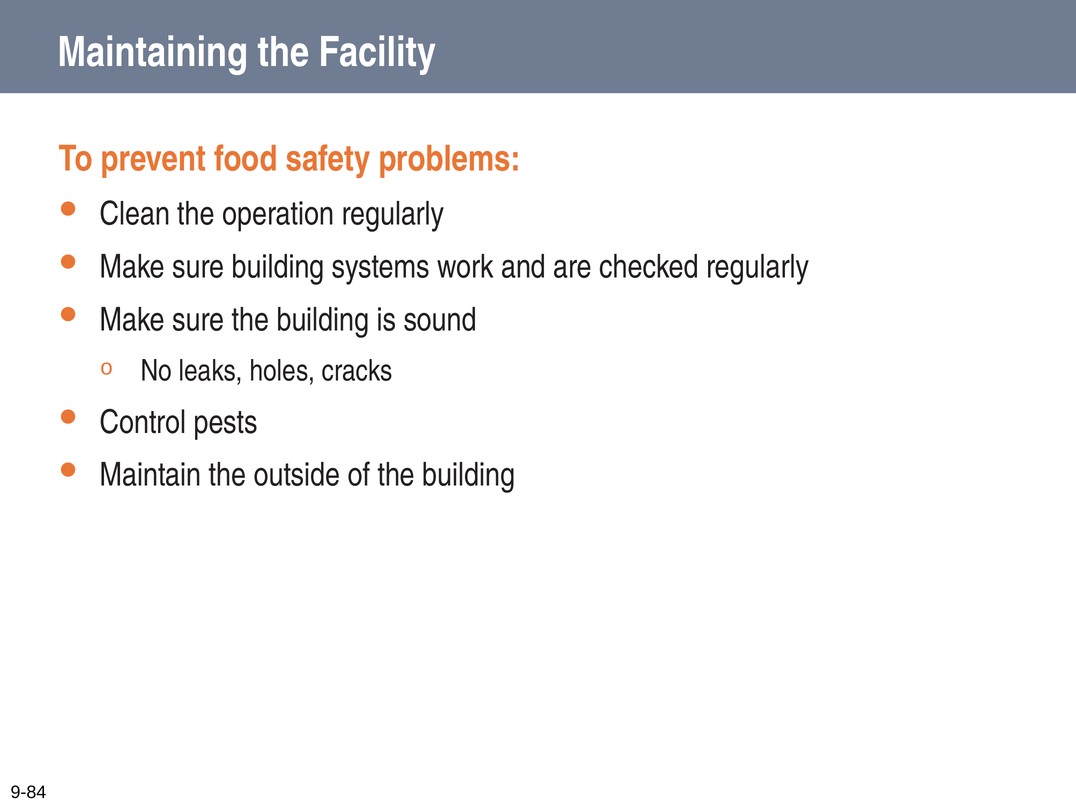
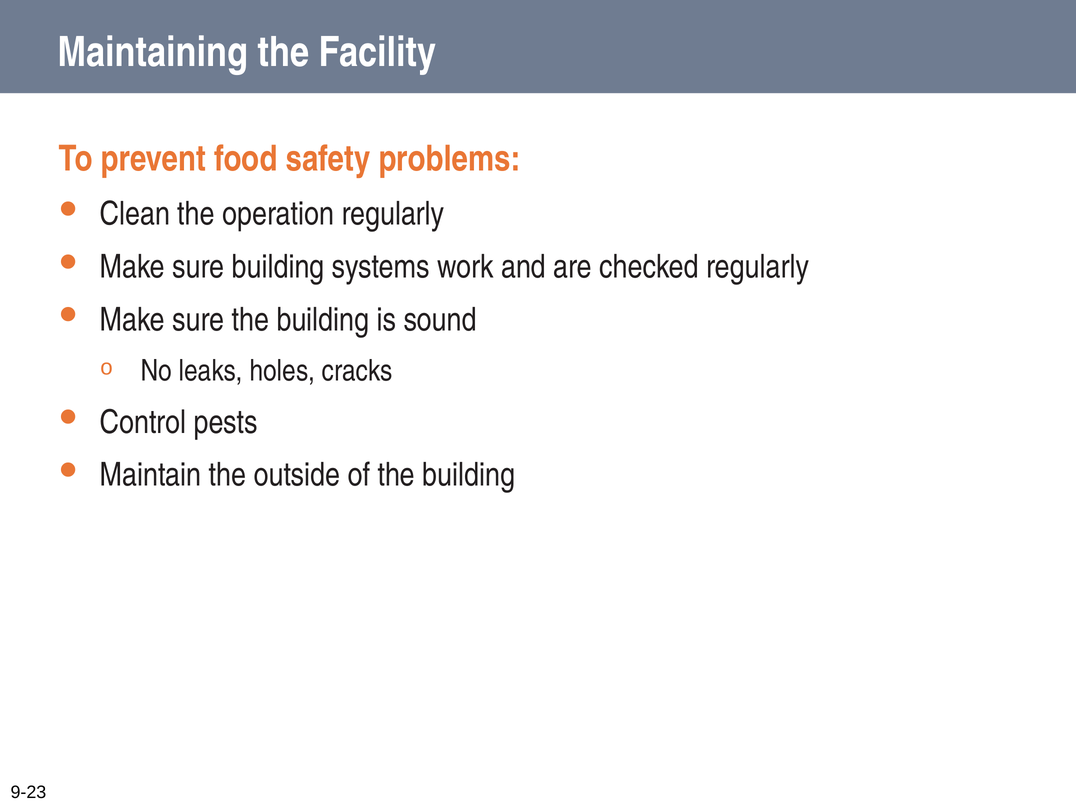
9-84: 9-84 -> 9-23
